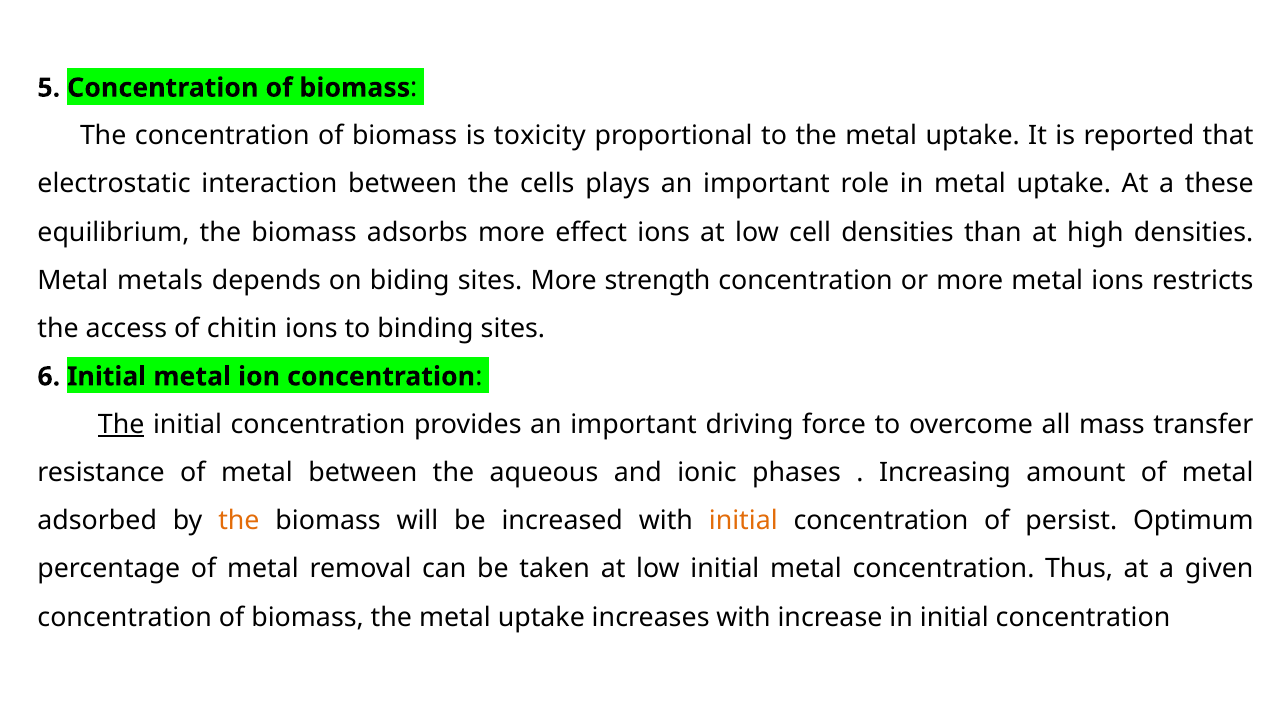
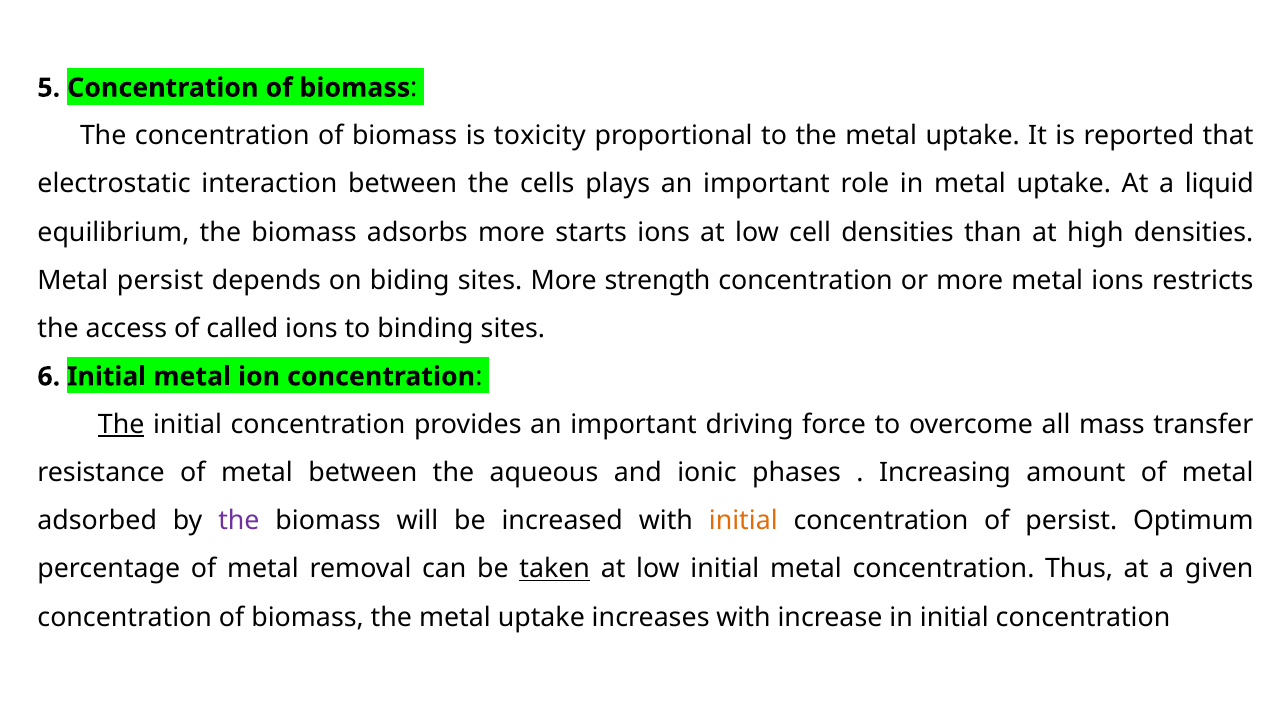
these: these -> liquid
effect: effect -> starts
Metal metals: metals -> persist
chitin: chitin -> called
the at (239, 521) colour: orange -> purple
taken underline: none -> present
